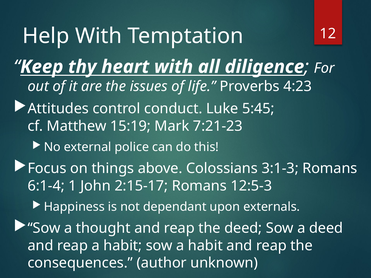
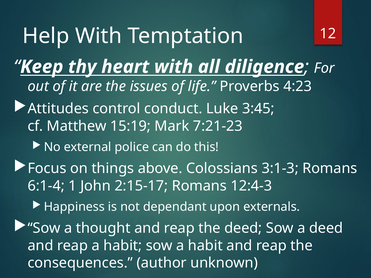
5:45: 5:45 -> 3:45
12:5-3: 12:5-3 -> 12:4-3
